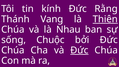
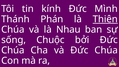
Rằng: Rằng -> Mình
Vang: Vang -> Phán
Đức at (79, 50) underline: present -> none
